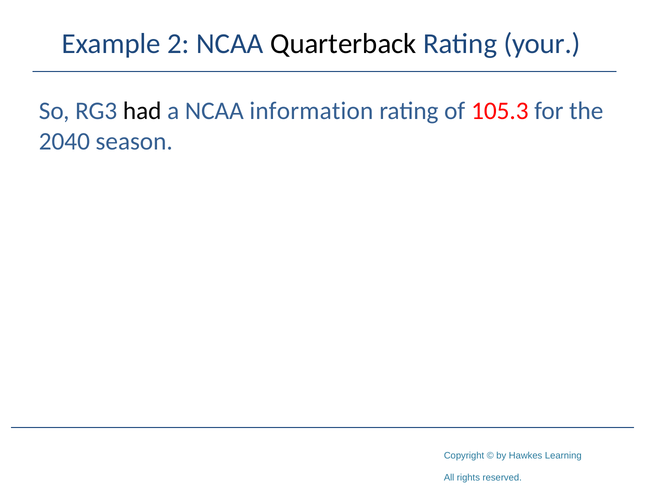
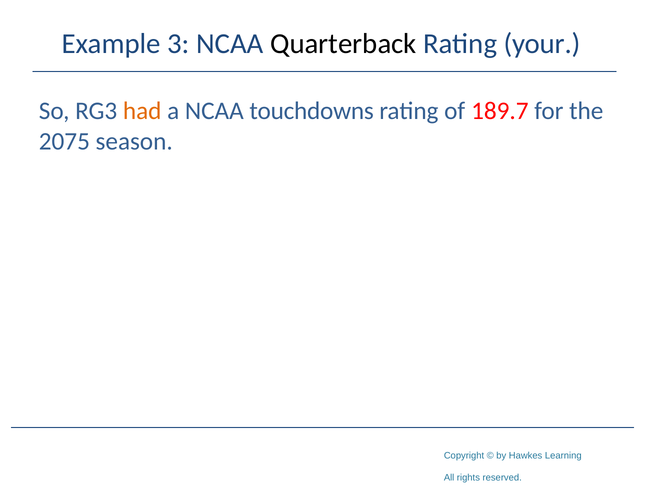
2: 2 -> 3
had colour: black -> orange
information: information -> touchdowns
105.3: 105.3 -> 189.7
2040: 2040 -> 2075
